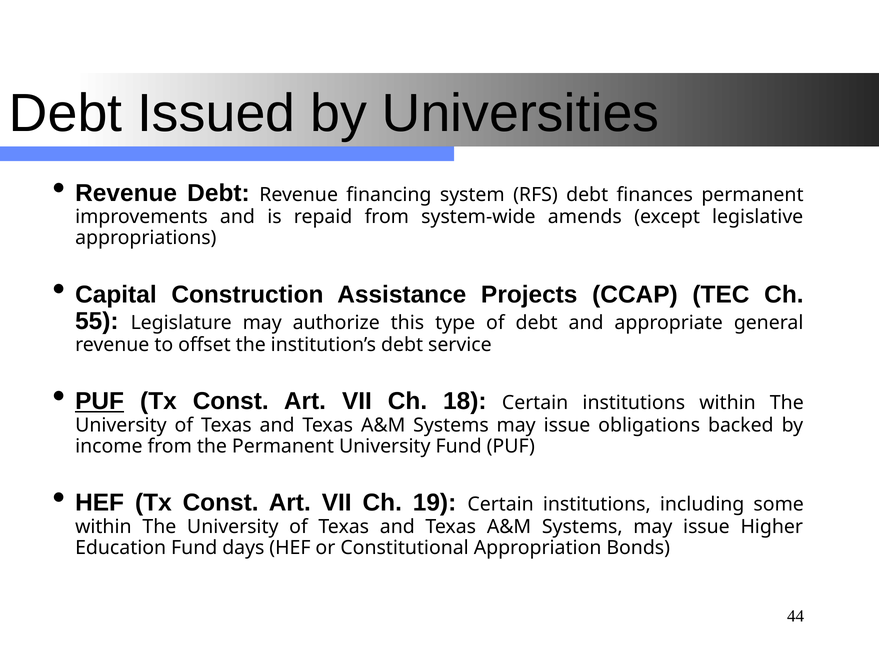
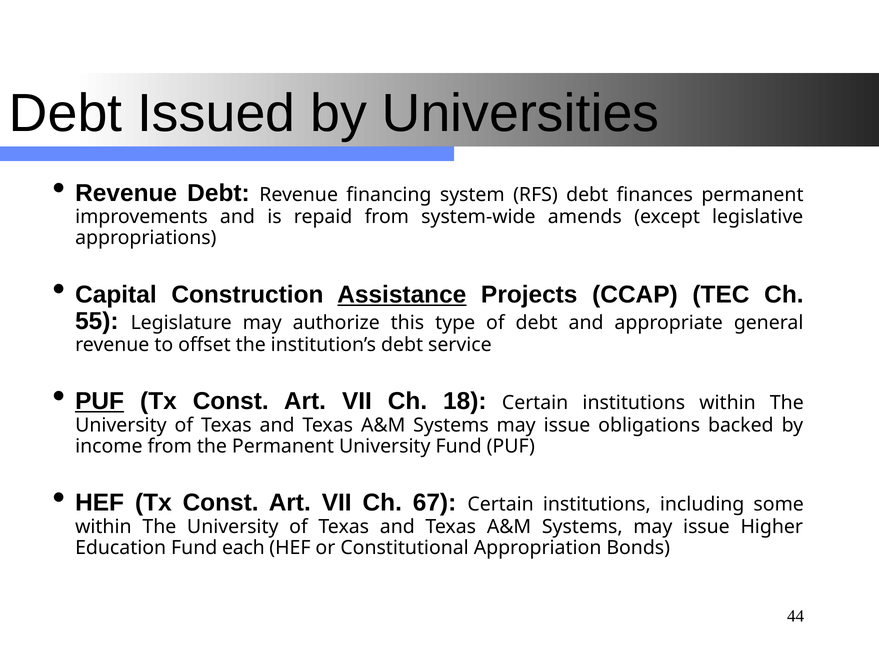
Assistance underline: none -> present
19: 19 -> 67
days: days -> each
